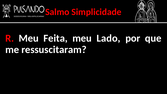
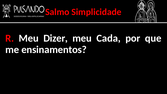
Feita: Feita -> Dizer
Lado: Lado -> Cada
ressuscitaram: ressuscitaram -> ensinamentos
